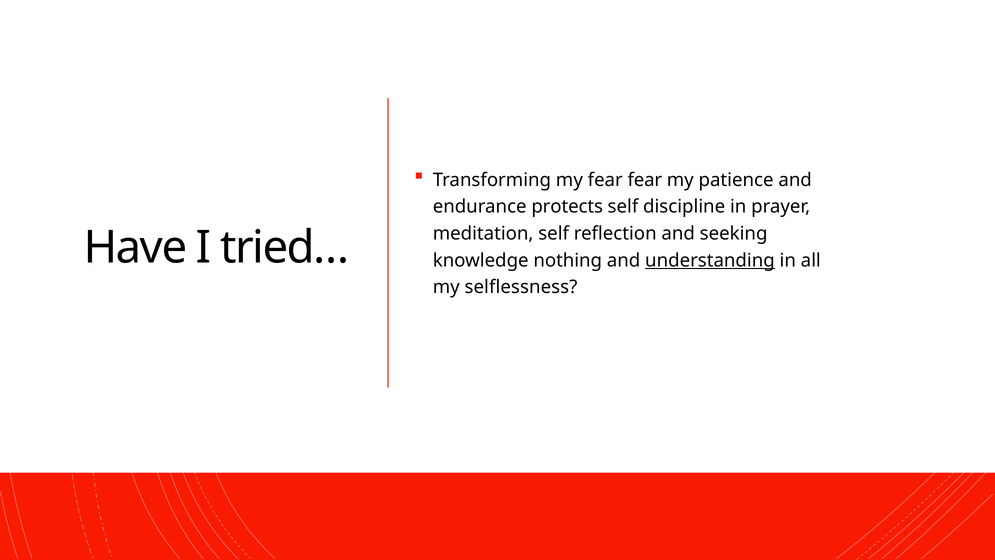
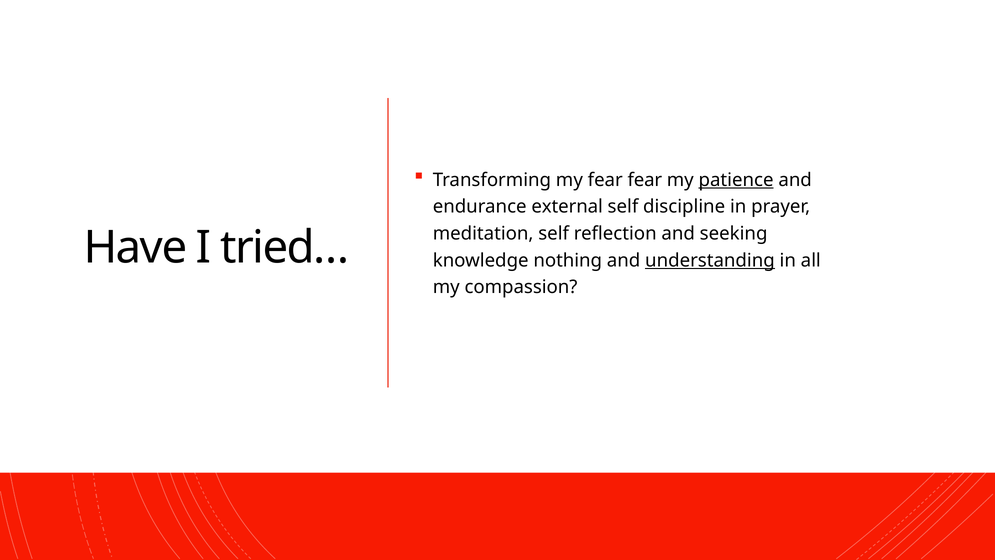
patience underline: none -> present
protects: protects -> external
selflessness: selflessness -> compassion
